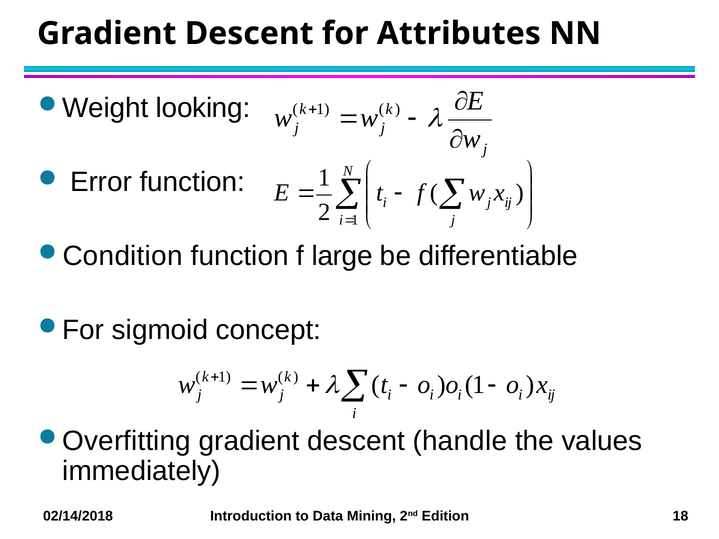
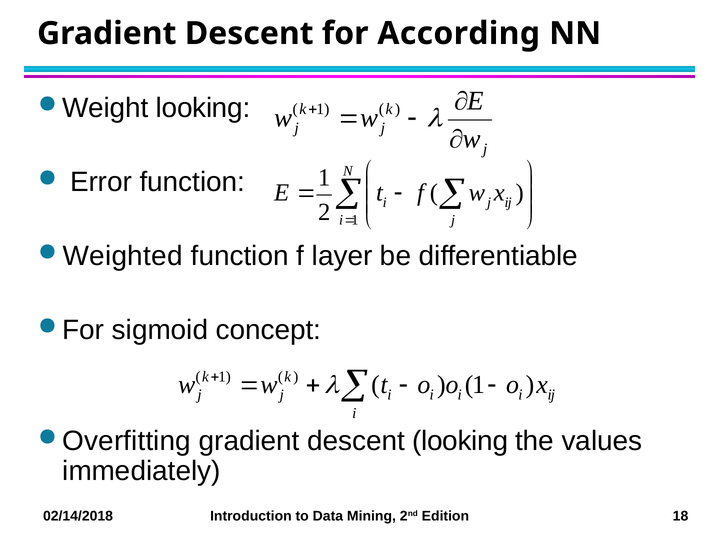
Attributes: Attributes -> According
Condition: Condition -> Weighted
large: large -> layer
descent handle: handle -> looking
